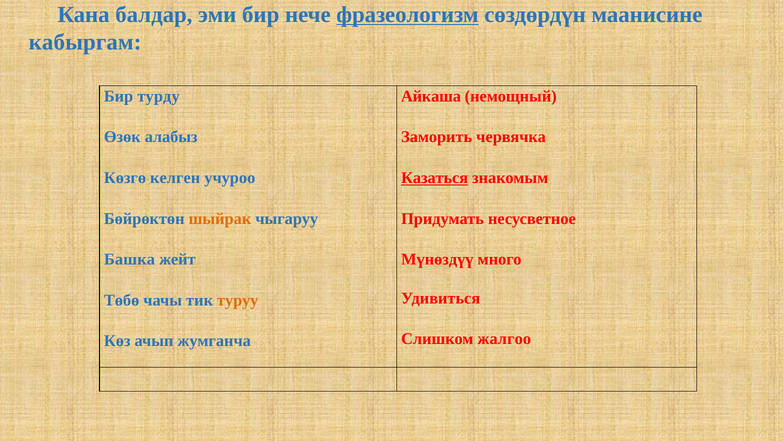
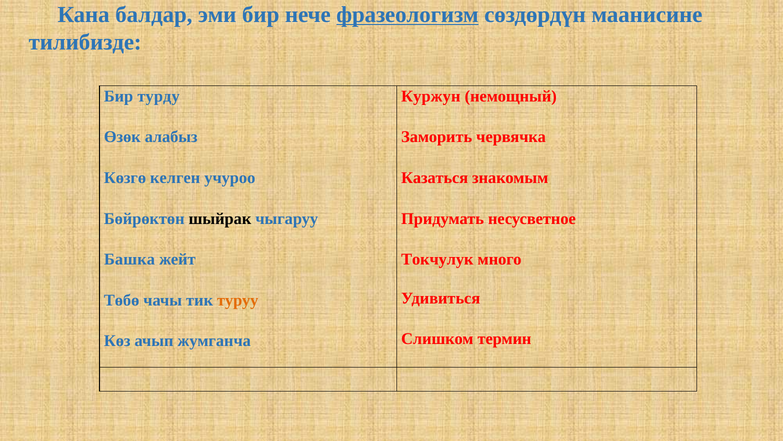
кабыргам: кабыргам -> тилибизде
Айкаша: Айкаша -> Куржун
Казаться underline: present -> none
шыйрак colour: orange -> black
Мүнөздүү: Мүнөздүү -> Токчулук
жалгоо: жалгоо -> термин
